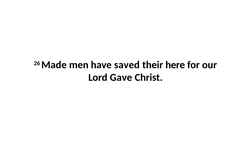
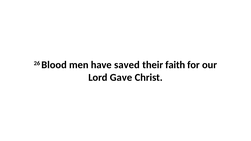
Made: Made -> Blood
here: here -> faith
